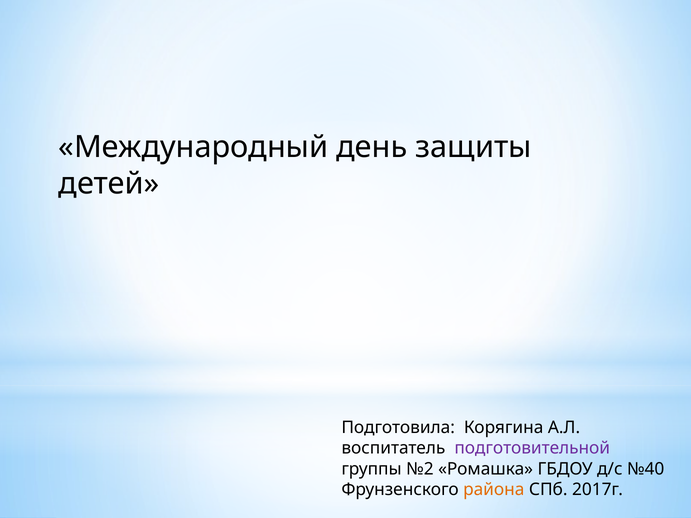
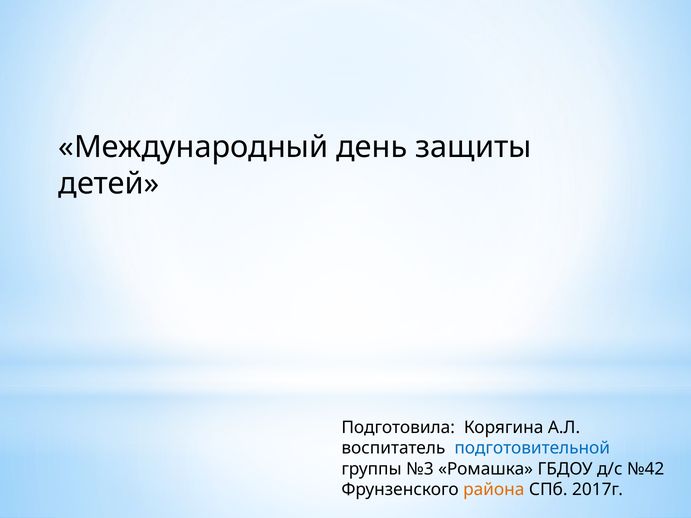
подготовительной colour: purple -> blue
№2: №2 -> №3
№40: №40 -> №42
